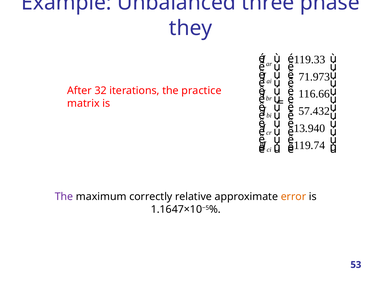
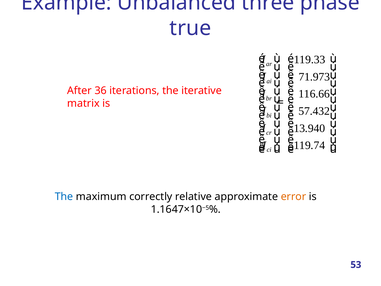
they: they -> true
32: 32 -> 36
practice: practice -> iterative
The at (64, 197) colour: purple -> blue
